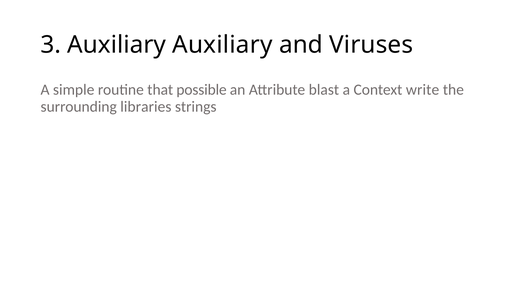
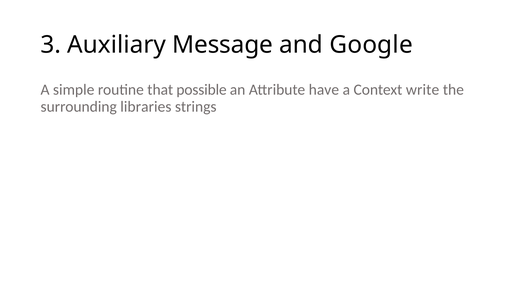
Auxiliary Auxiliary: Auxiliary -> Message
Viruses: Viruses -> Google
blast: blast -> have
